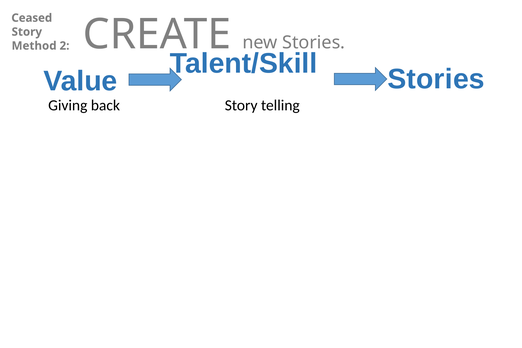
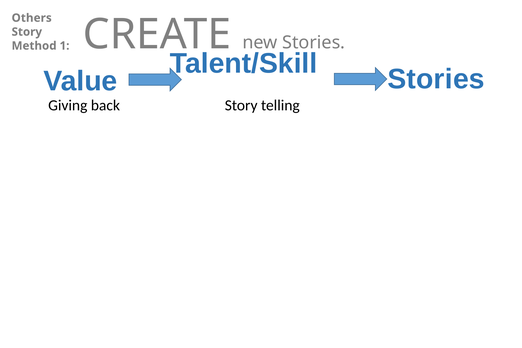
Ceased: Ceased -> Others
2: 2 -> 1
